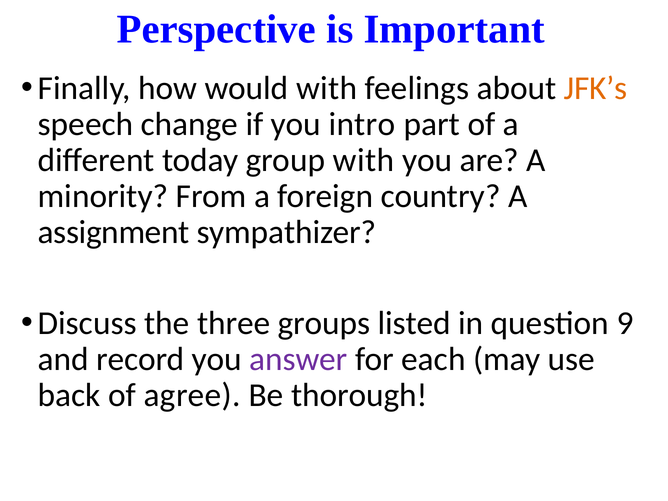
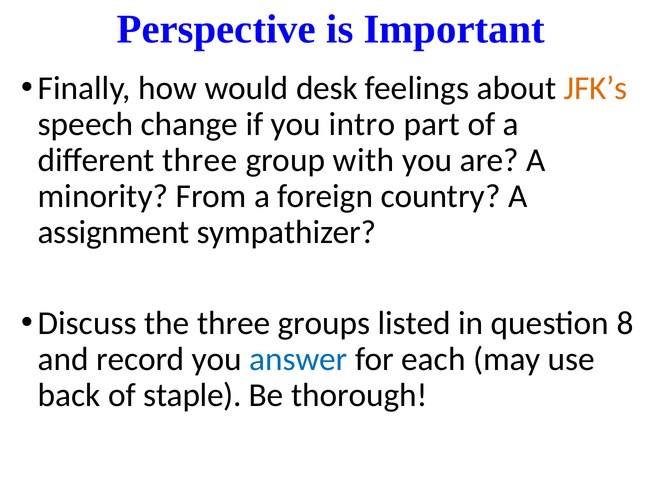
would with: with -> desk
different today: today -> three
9: 9 -> 8
answer colour: purple -> blue
agree: agree -> staple
